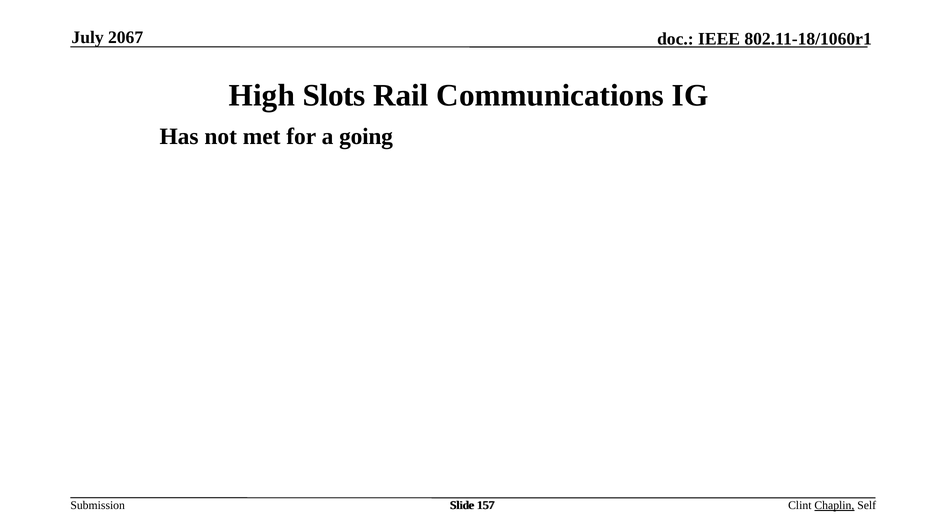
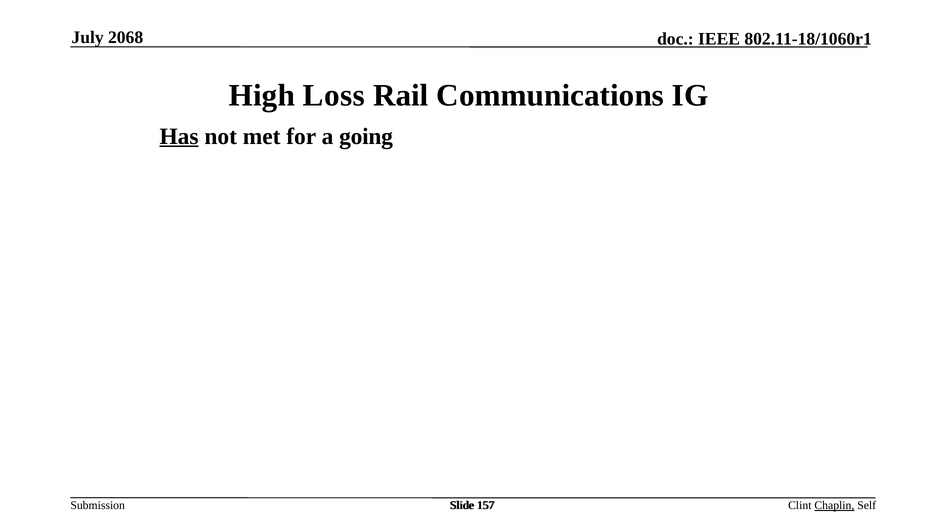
2067: 2067 -> 2068
Slots: Slots -> Loss
Has underline: none -> present
